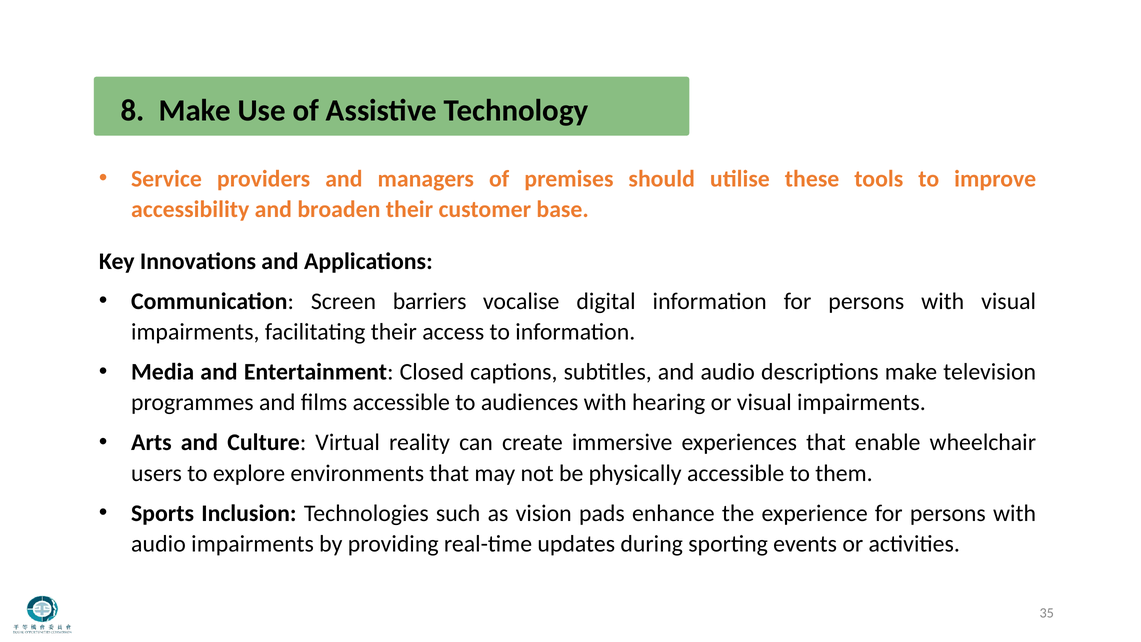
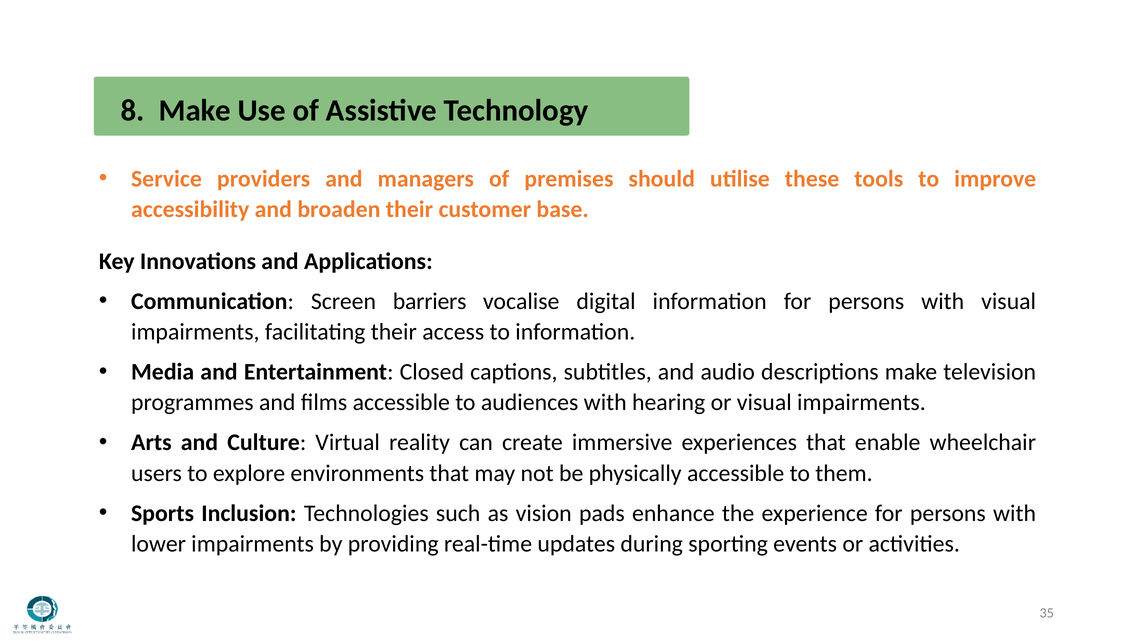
audio at (158, 544): audio -> lower
